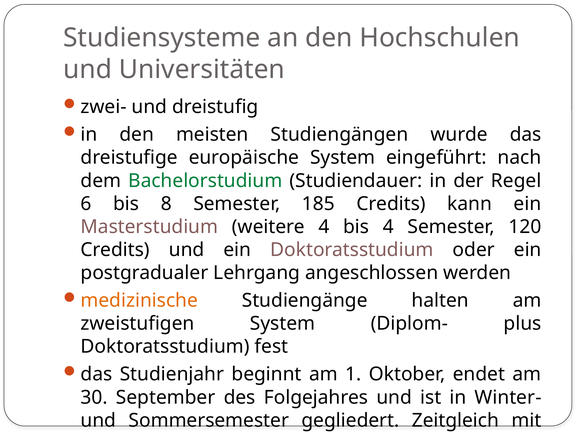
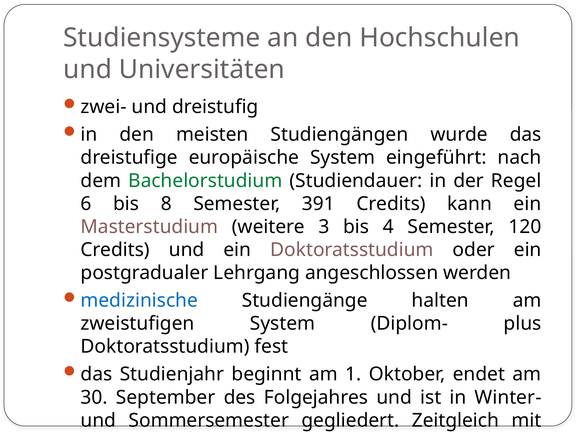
185: 185 -> 391
weitere 4: 4 -> 3
medizinische colour: orange -> blue
